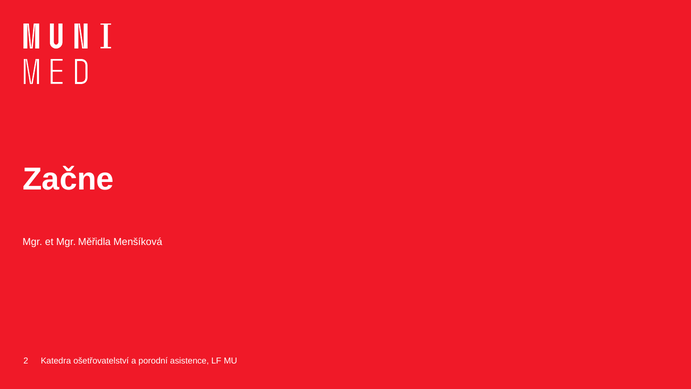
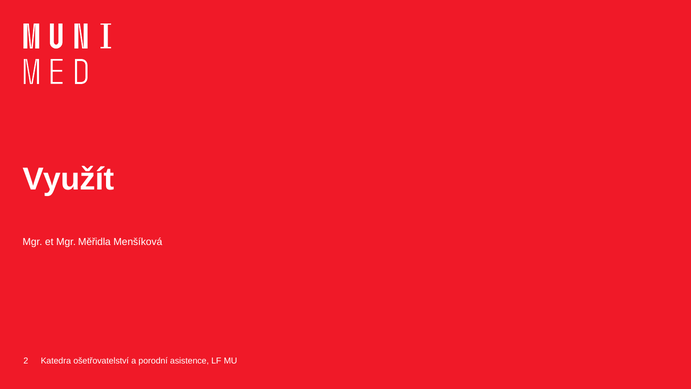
Začne: Začne -> Využít
